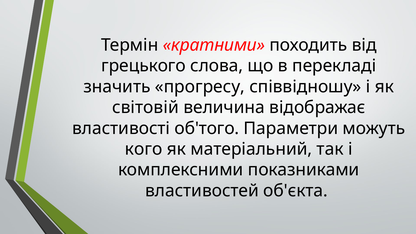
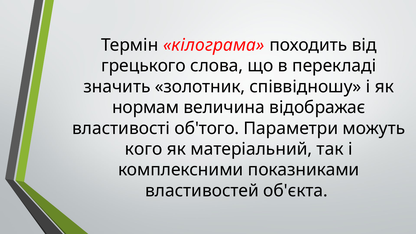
кратними: кратними -> кілограма
прогресу: прогресу -> золотник
світовій: світовій -> нормам
